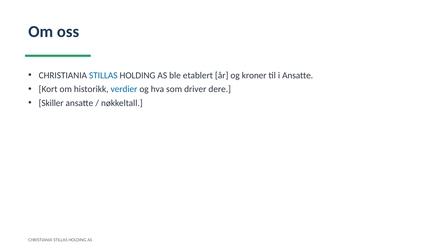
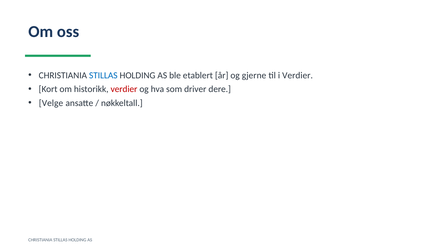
kroner: kroner -> gjerne
i Ansatte: Ansatte -> Verdier
verdier at (124, 89) colour: blue -> red
Skiller: Skiller -> Velge
